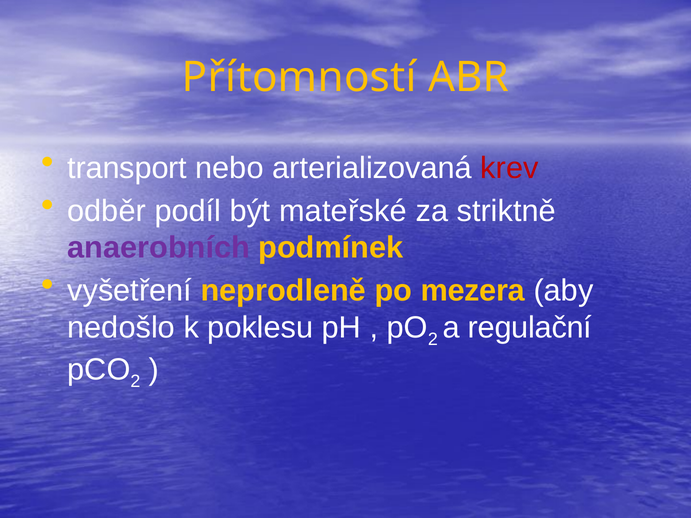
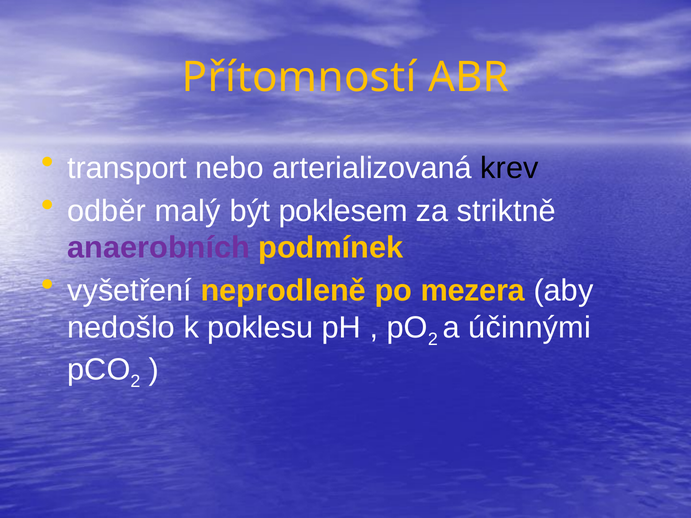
krev colour: red -> black
podíl: podíl -> malý
mateřské: mateřské -> poklesem
regulační: regulační -> účinnými
